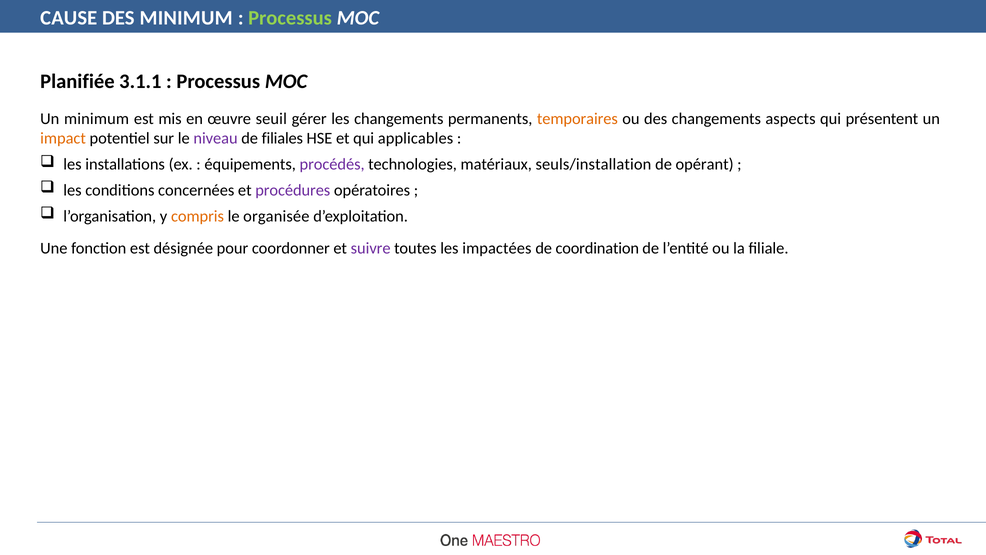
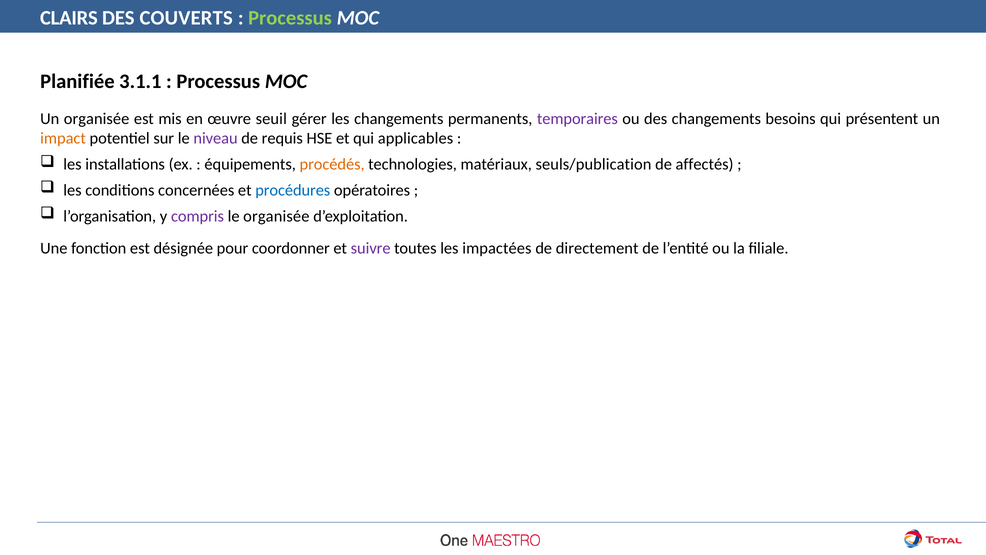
CAUSE: CAUSE -> CLAIRS
DES MINIMUM: MINIMUM -> COUVERTS
Un minimum: minimum -> organisée
temporaires colour: orange -> purple
aspects: aspects -> besoins
filiales: filiales -> requis
procédés colour: purple -> orange
seuls/installation: seuls/installation -> seuls/publication
opérant: opérant -> affectés
procédures colour: purple -> blue
compris colour: orange -> purple
coordination: coordination -> directement
